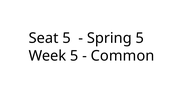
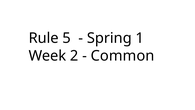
Seat: Seat -> Rule
Spring 5: 5 -> 1
Week 5: 5 -> 2
